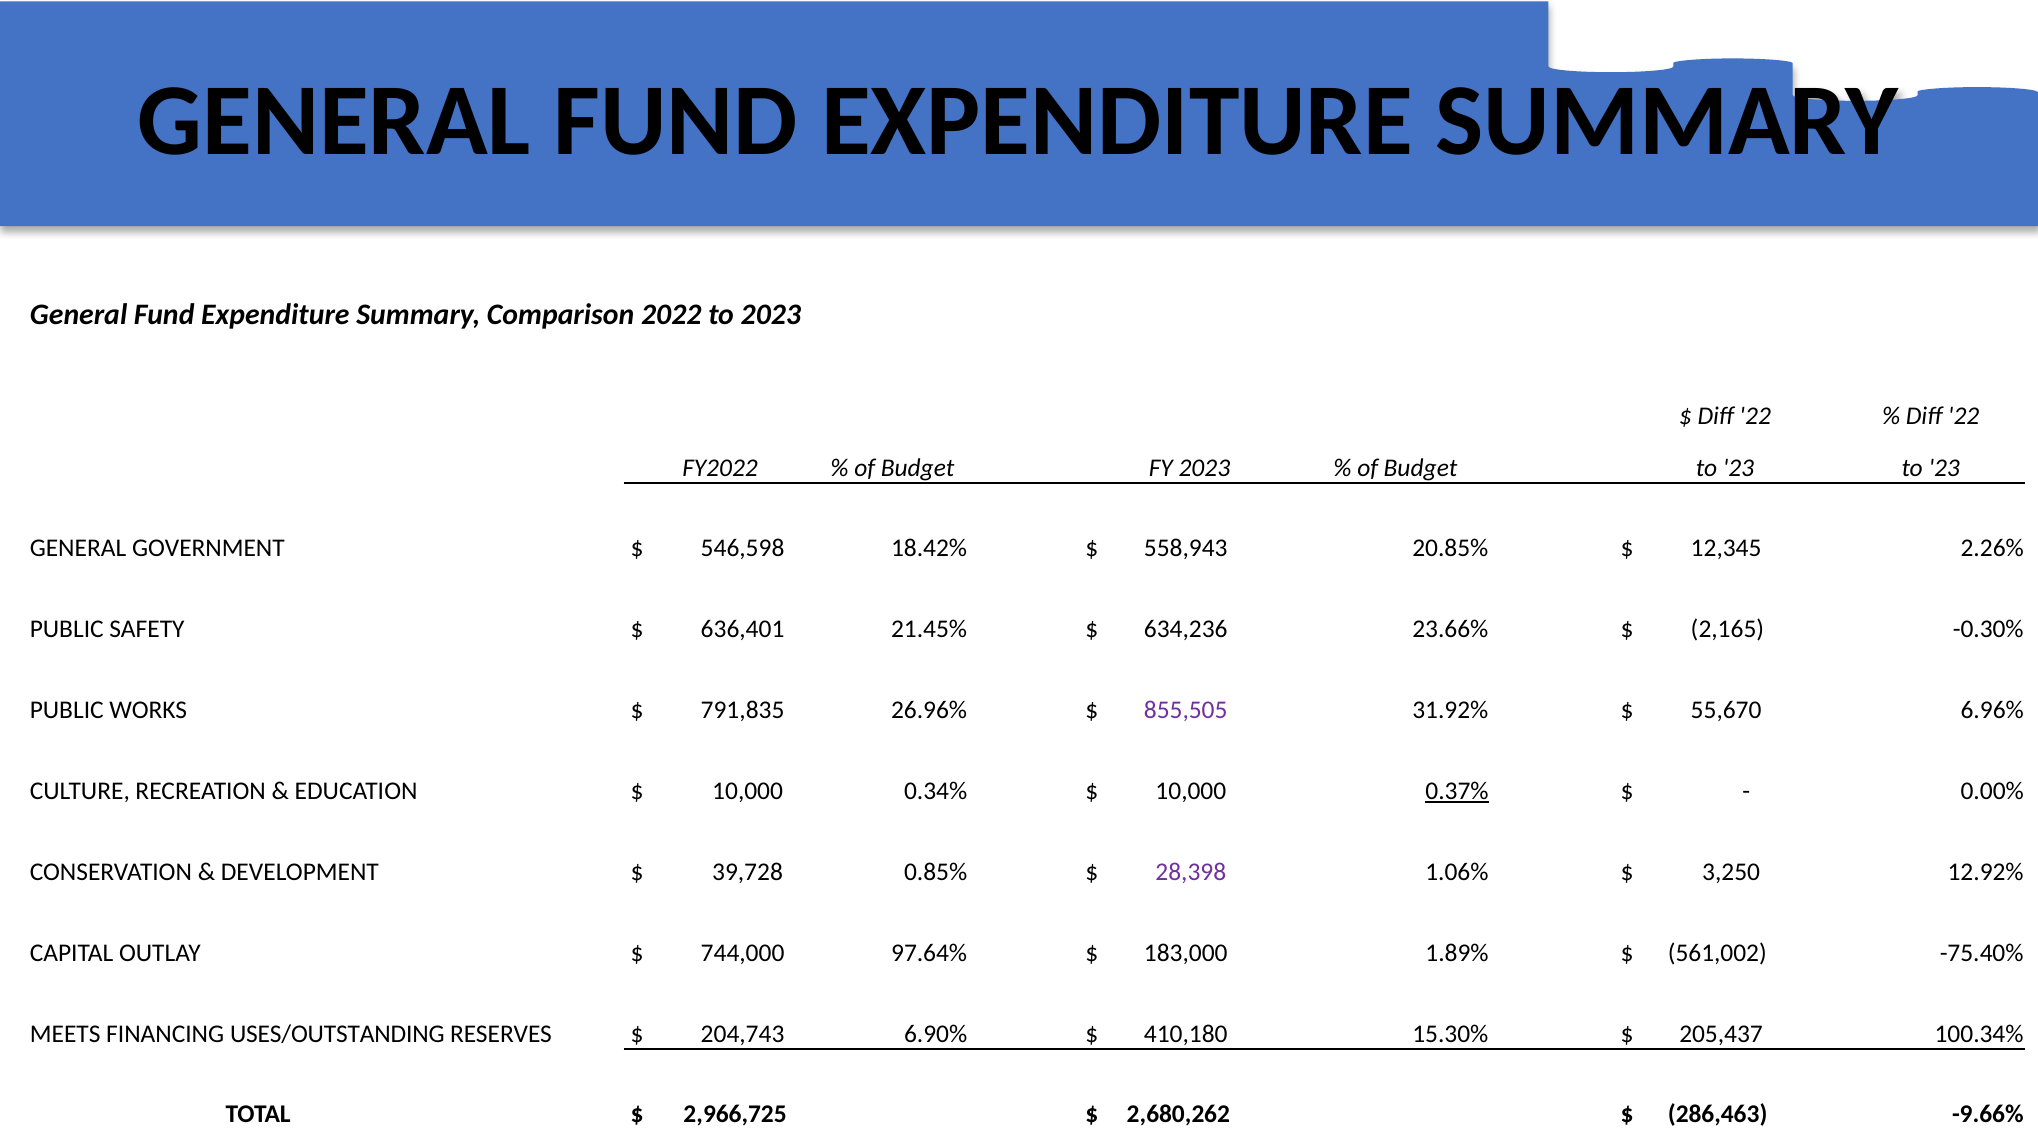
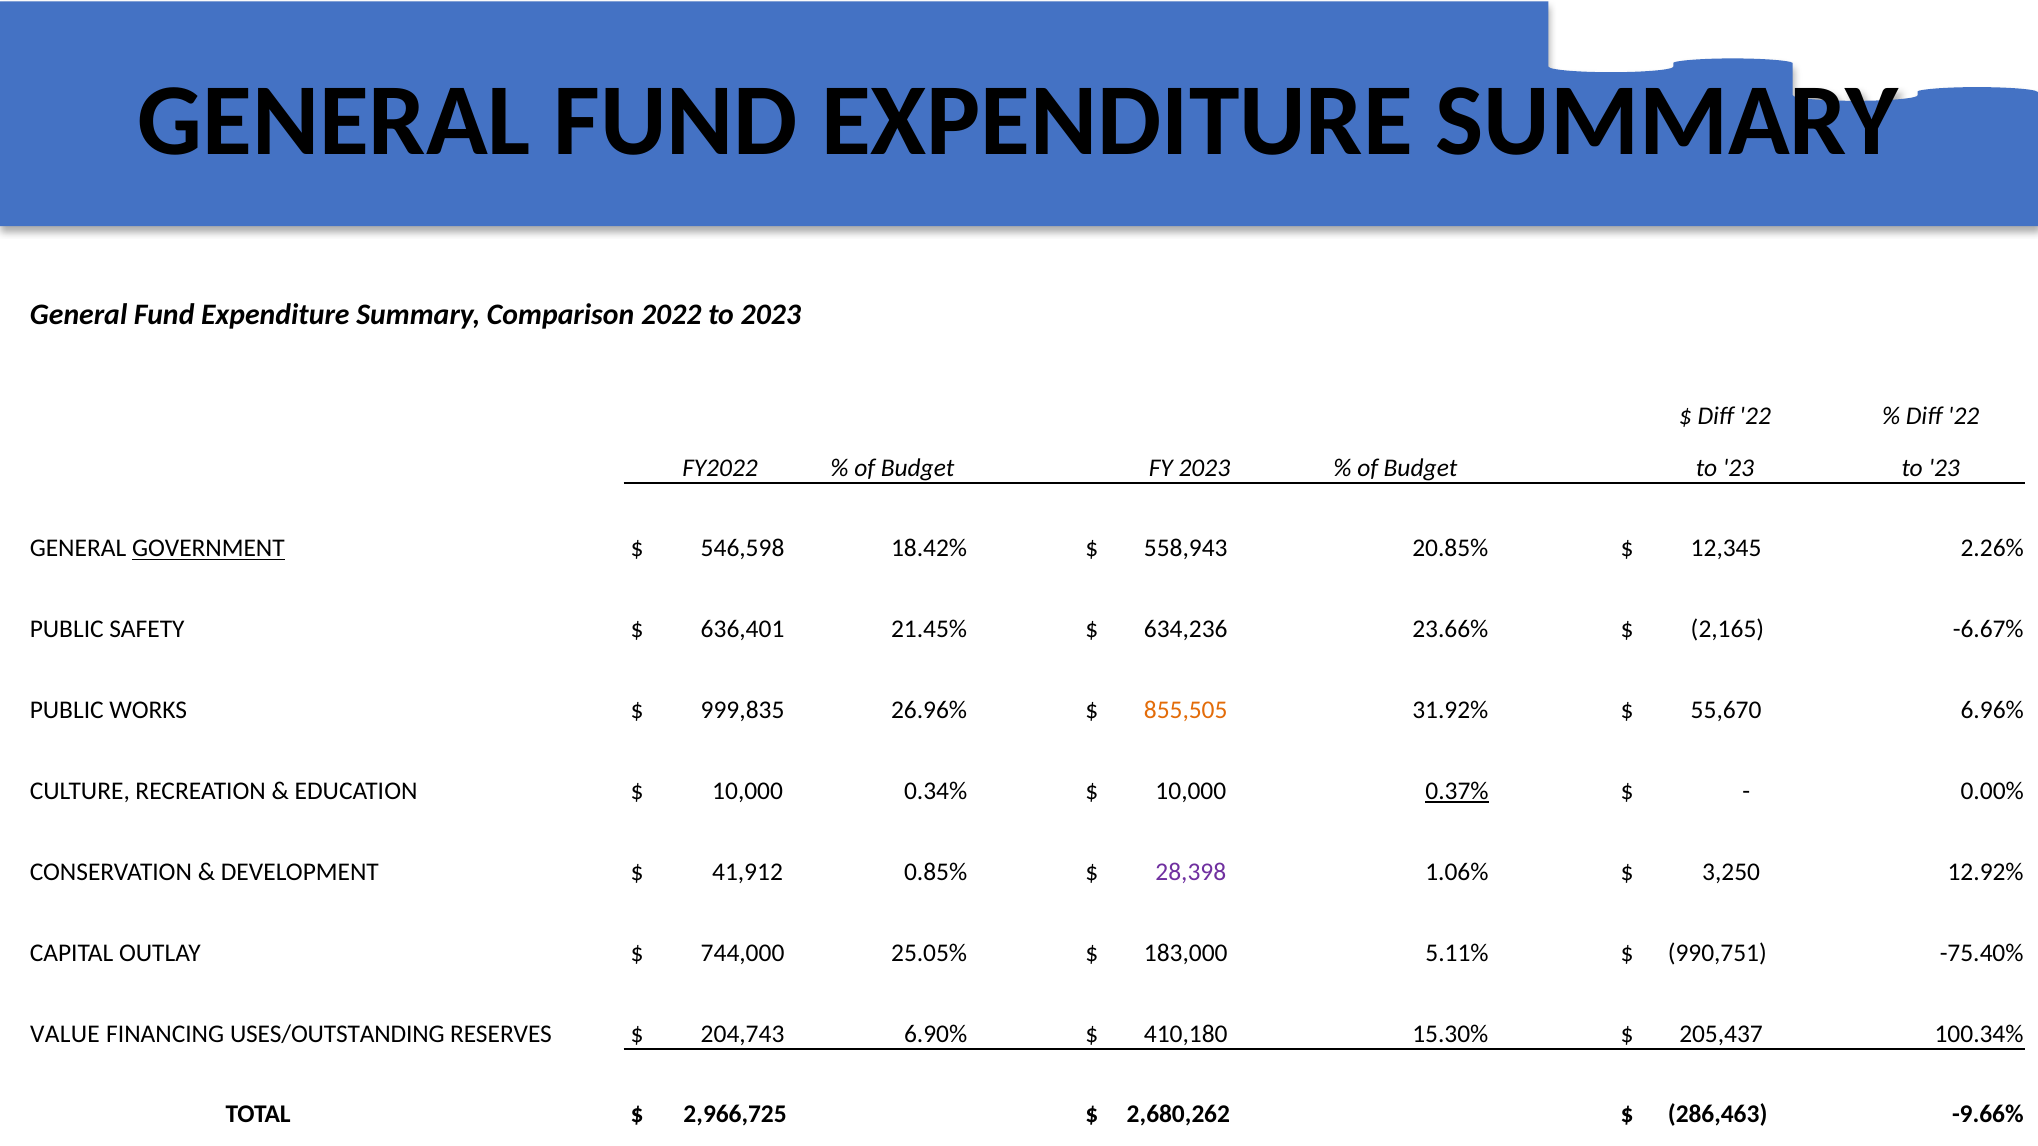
GOVERNMENT underline: none -> present
-0.30%: -0.30% -> -6.67%
791,835: 791,835 -> 999,835
855,505 colour: purple -> orange
39,728: 39,728 -> 41,912
97.64%: 97.64% -> 25.05%
1.89%: 1.89% -> 5.11%
561,002: 561,002 -> 990,751
MEETS: MEETS -> VALUE
